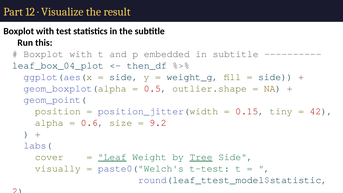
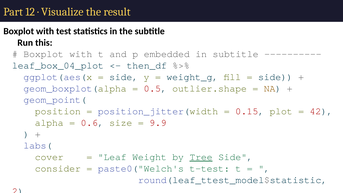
0.15 tiny: tiny -> plot
9.2: 9.2 -> 9.9
Leaf at (112, 157) underline: present -> none
visually: visually -> consider
